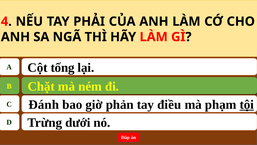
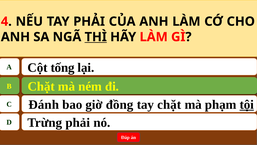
THÌ underline: none -> present
phản: phản -> đồng
tay điều: điều -> chặt
Trừng dưới: dưới -> phải
